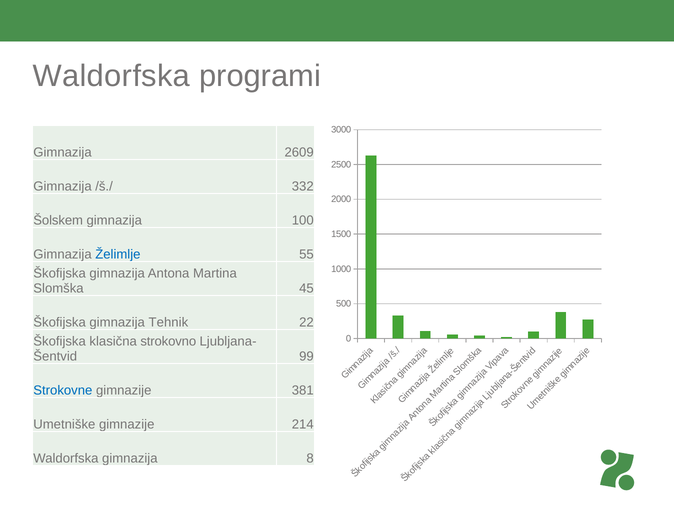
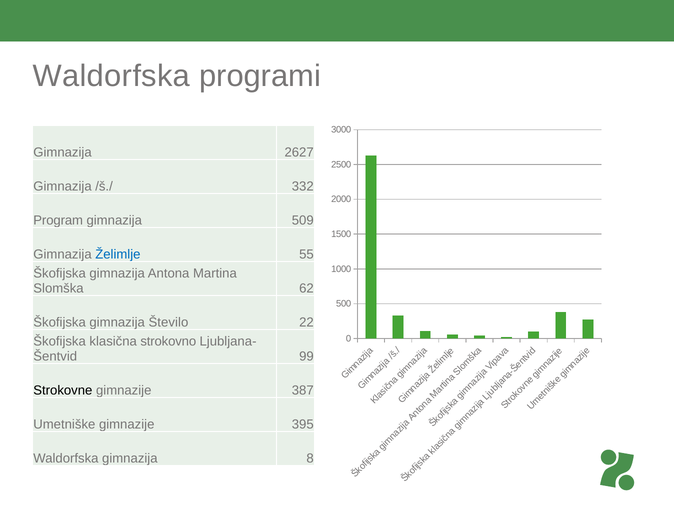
2609: 2609 -> 2627
Šolskem: Šolskem -> Program
100: 100 -> 509
45: 45 -> 62
Tehnik: Tehnik -> Število
Strokovne colour: blue -> black
381: 381 -> 387
214: 214 -> 395
